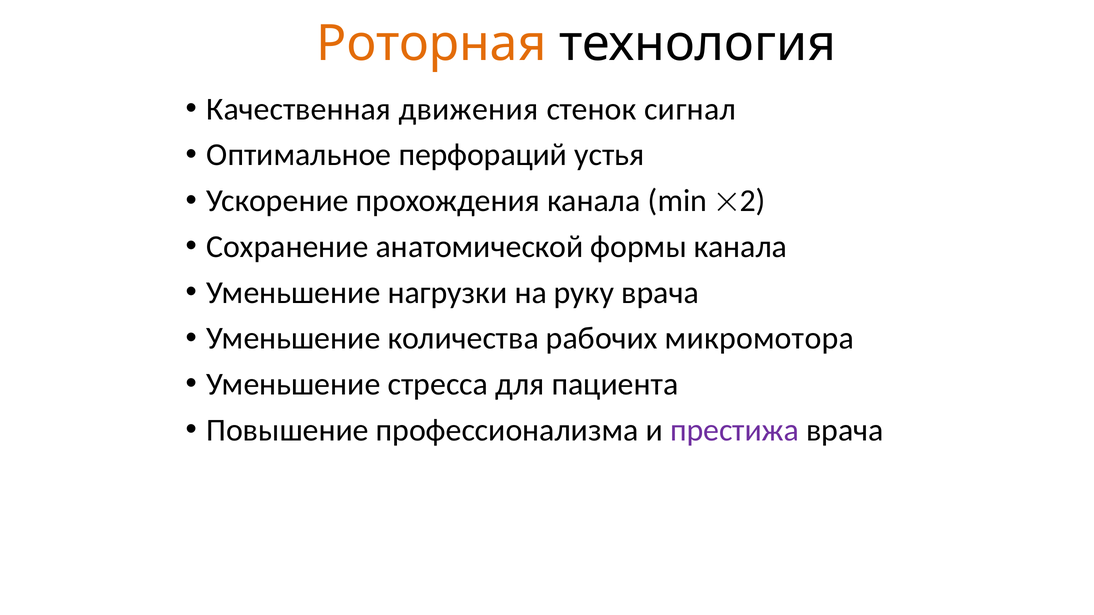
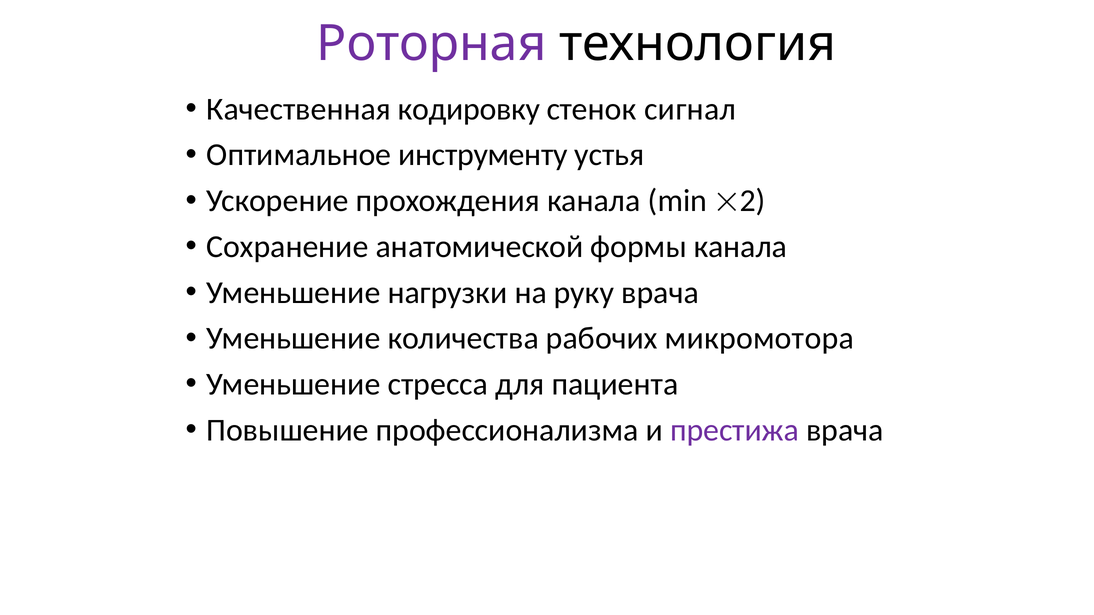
Роторная colour: orange -> purple
движения: движения -> кодировку
перфораций: перфораций -> инструменту
